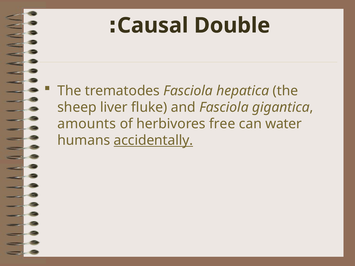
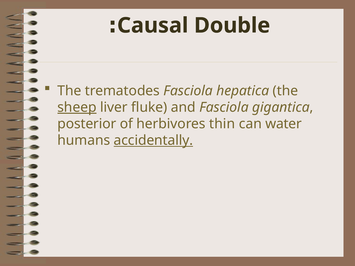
sheep underline: none -> present
amounts: amounts -> posterior
free: free -> thin
